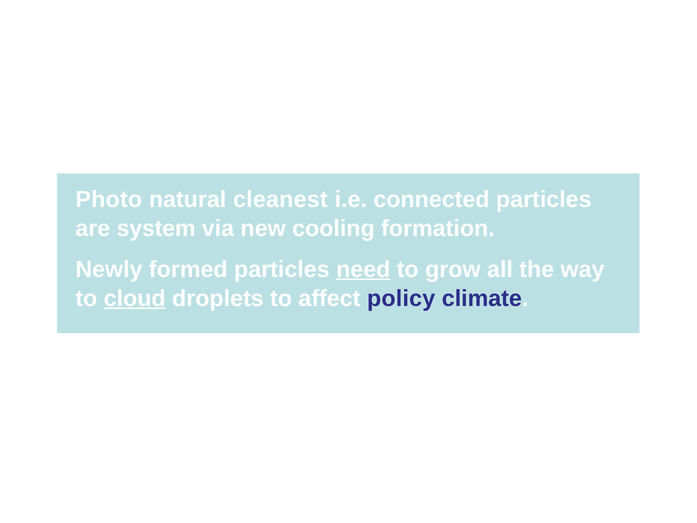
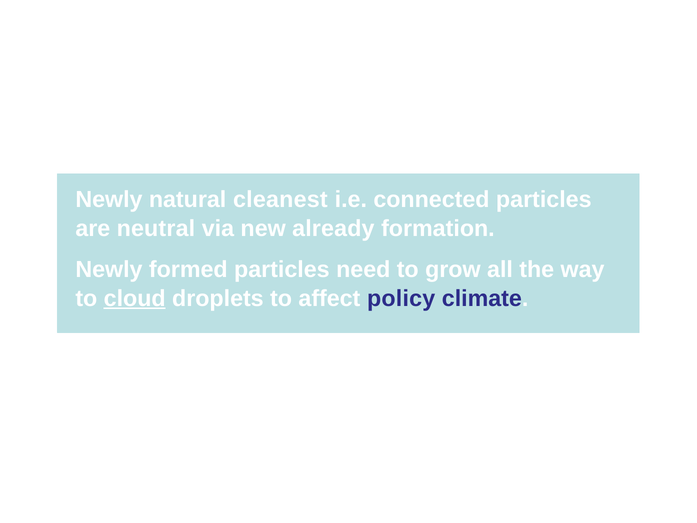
Photo at (109, 200): Photo -> Newly
system: system -> neutral
cooling: cooling -> already
need underline: present -> none
